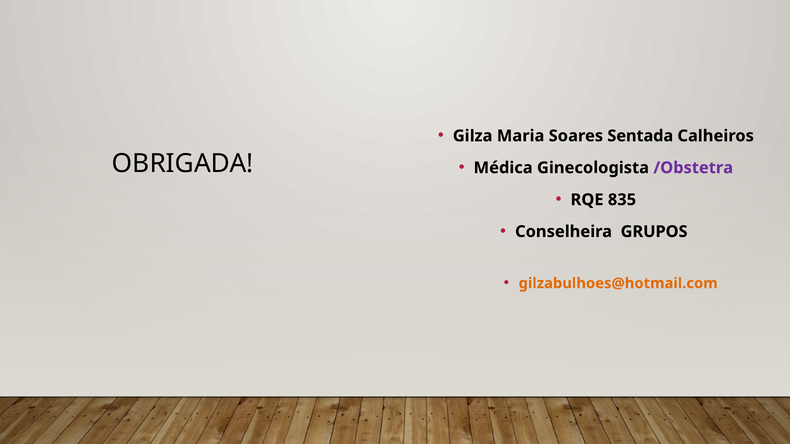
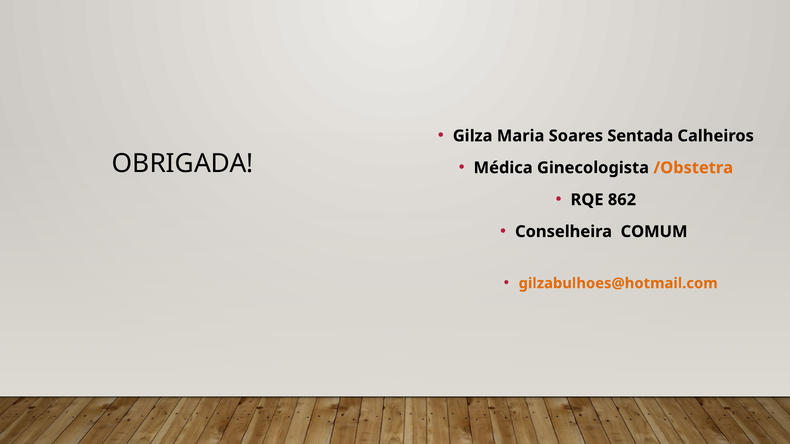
/Obstetra colour: purple -> orange
835: 835 -> 862
GRUPOS: GRUPOS -> COMUM
